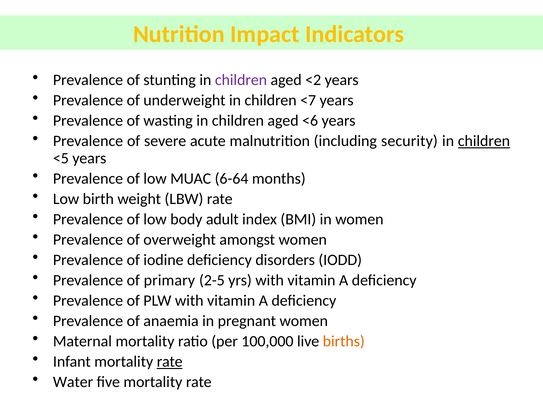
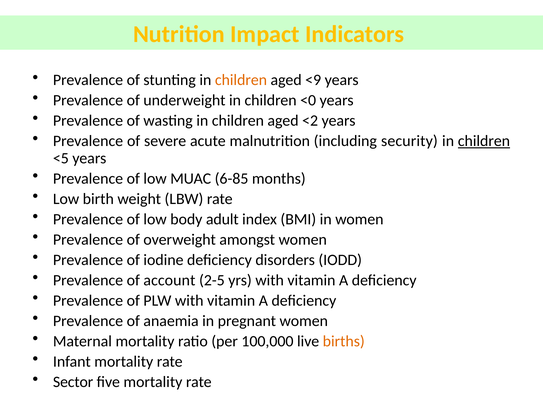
children at (241, 80) colour: purple -> orange
<2: <2 -> <9
<7: <7 -> <0
<6: <6 -> <2
6-64: 6-64 -> 6-85
primary: primary -> account
rate at (170, 362) underline: present -> none
Water: Water -> Sector
